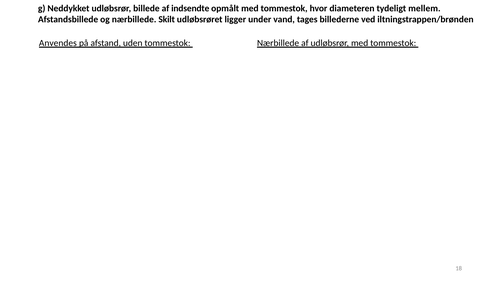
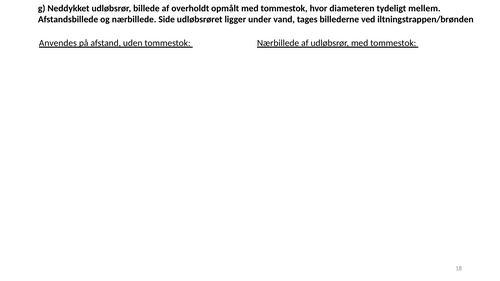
indsendte: indsendte -> overholdt
Skilt: Skilt -> Side
